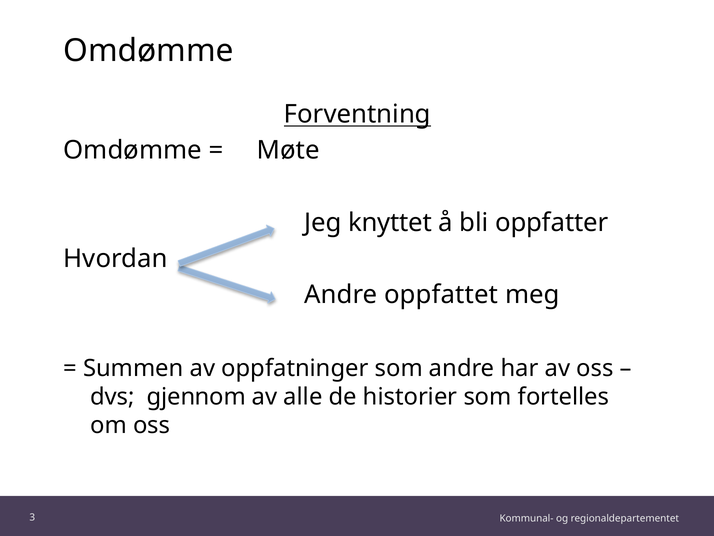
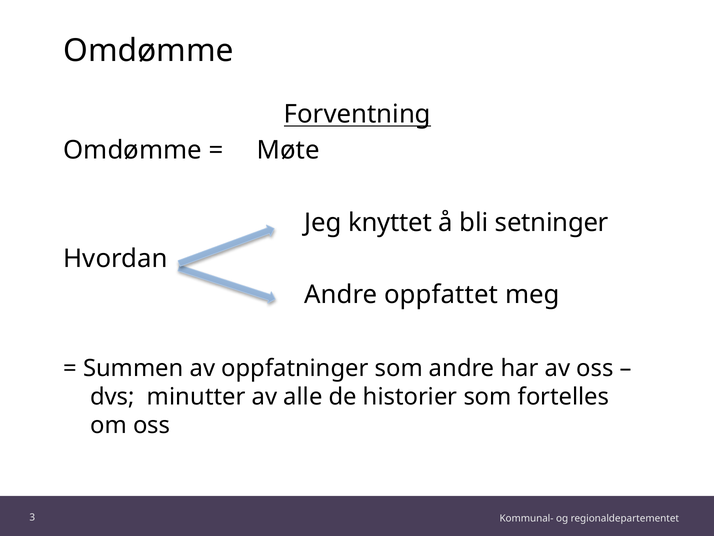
oppfatter: oppfatter -> setninger
gjennom: gjennom -> minutter
